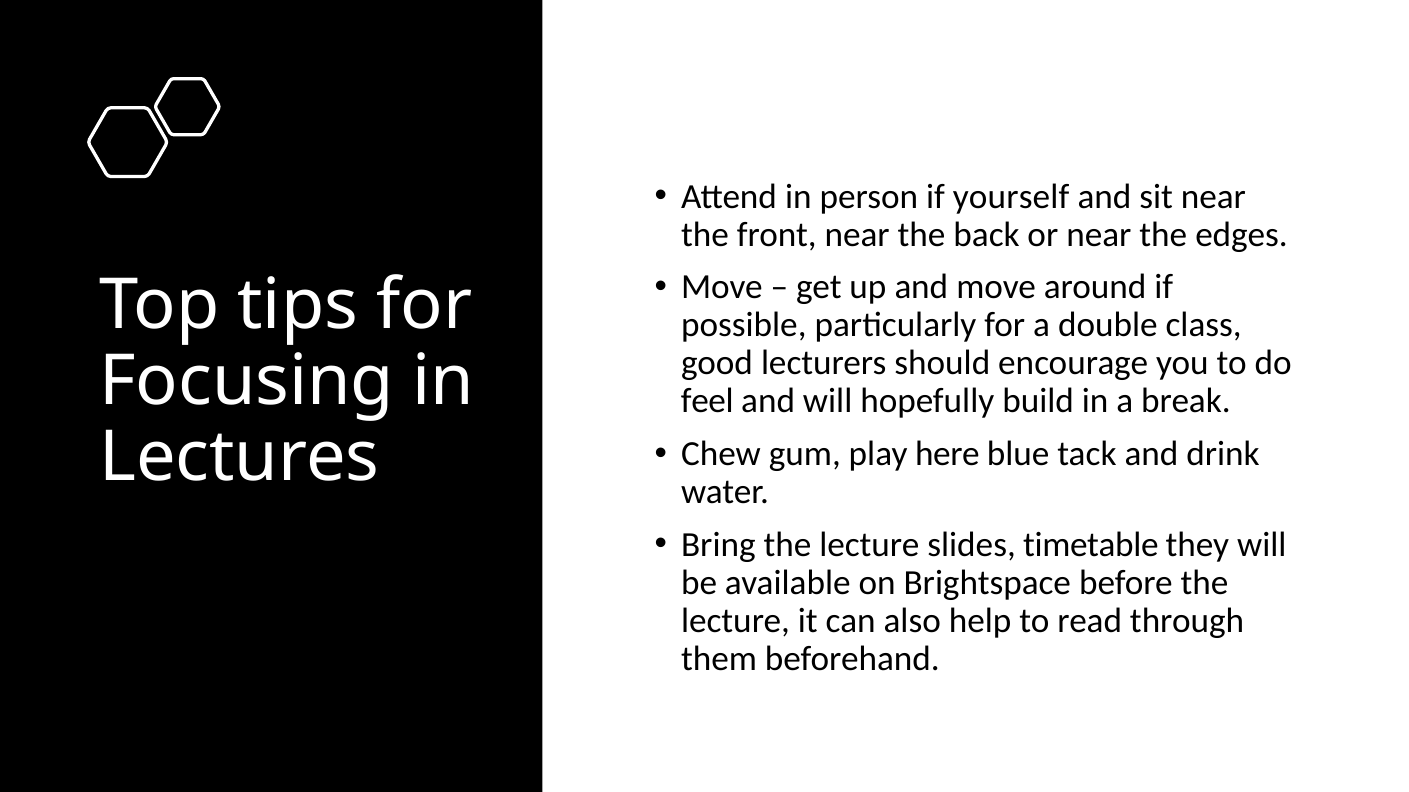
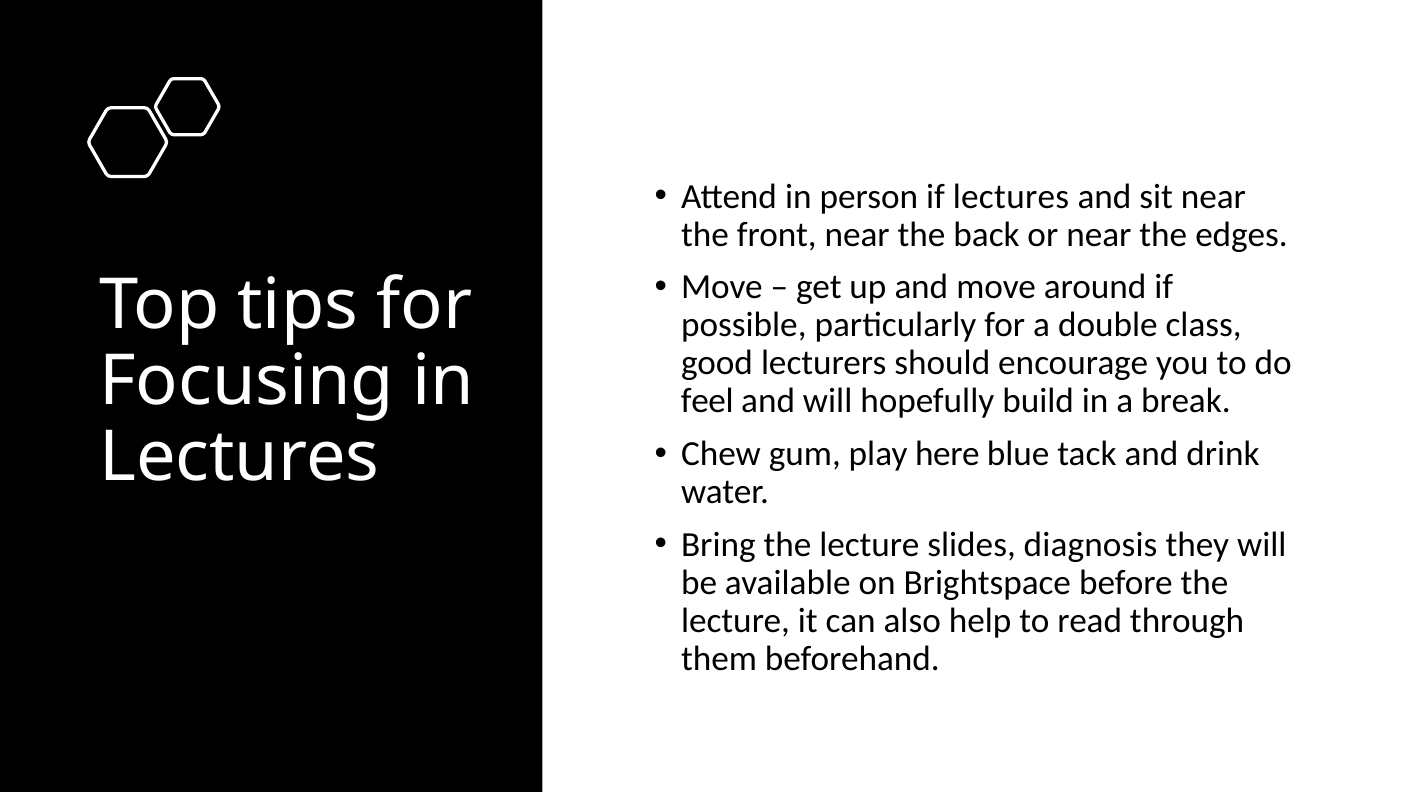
if yourself: yourself -> lectures
timetable: timetable -> diagnosis
